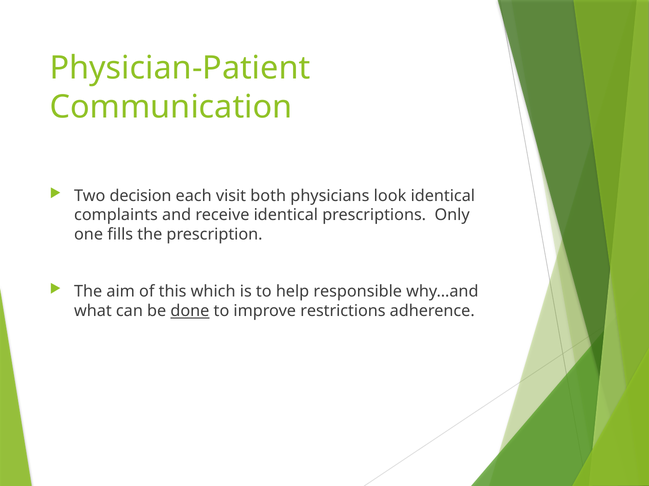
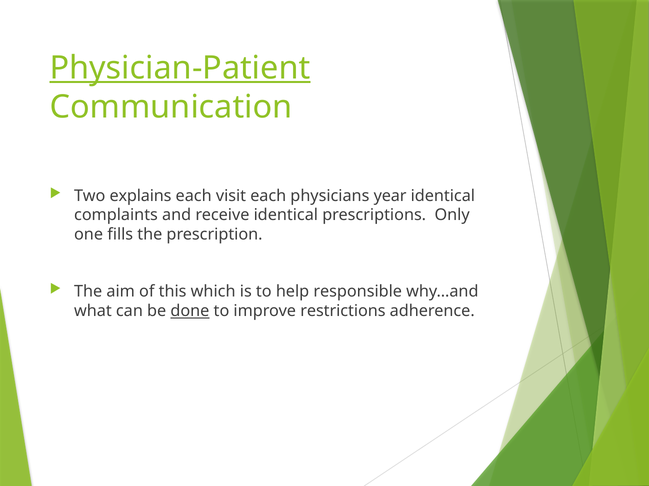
Physician-Patient underline: none -> present
decision: decision -> explains
visit both: both -> each
look: look -> year
